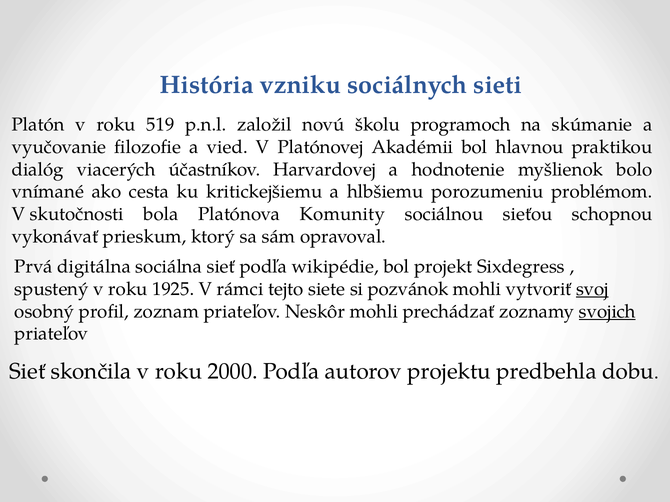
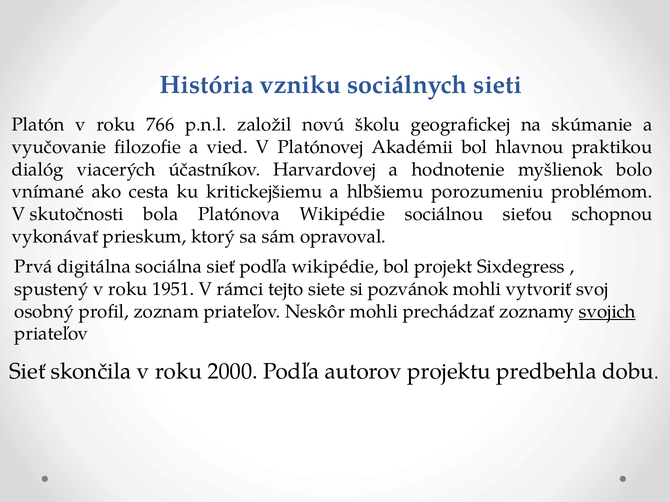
519: 519 -> 766
programoch: programoch -> geografickej
Platónova Komunity: Komunity -> Wikipédie
1925: 1925 -> 1951
svoj underline: present -> none
